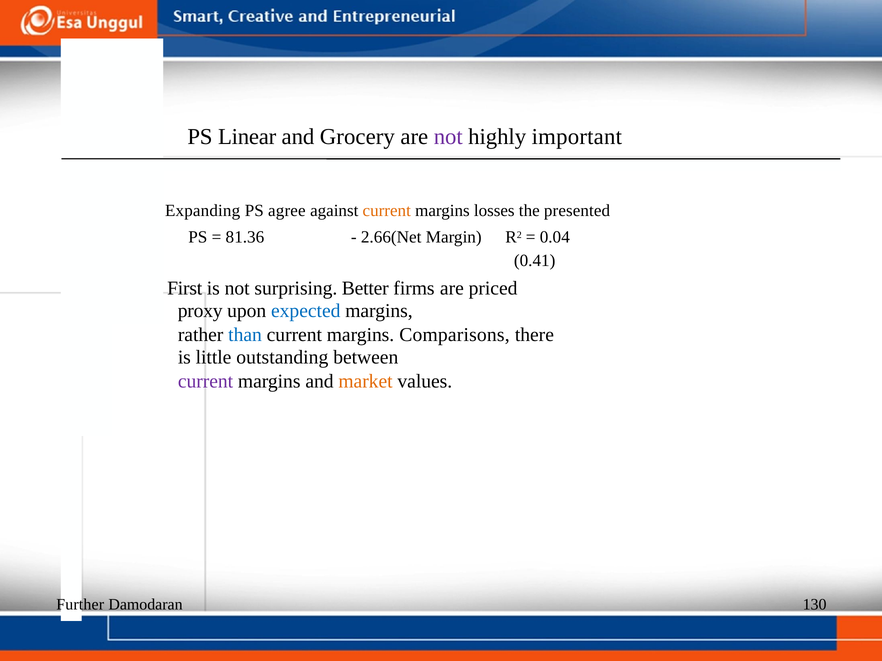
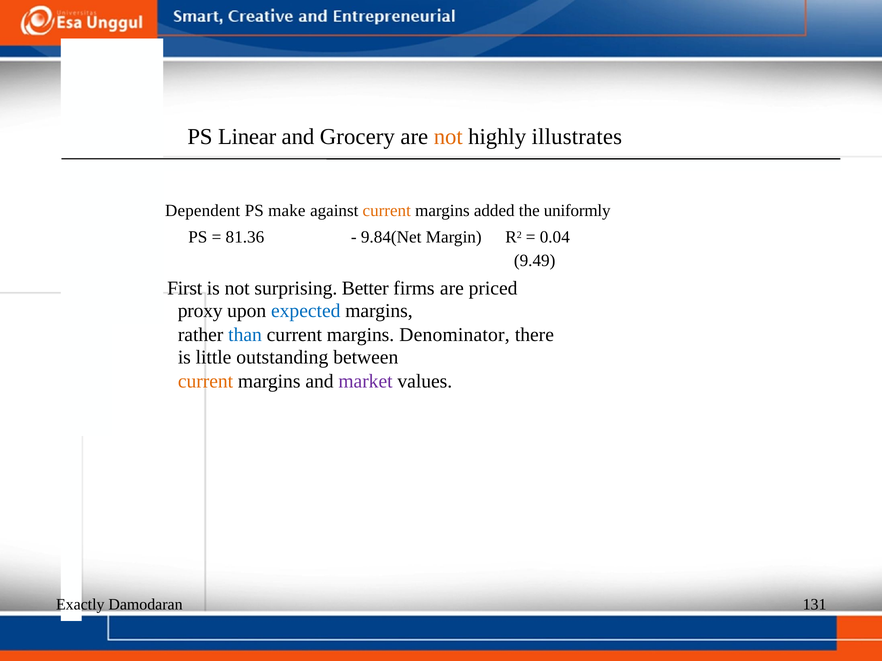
not at (448, 137) colour: purple -> orange
important: important -> illustrates
Expanding: Expanding -> Dependent
agree: agree -> make
losses: losses -> added
presented: presented -> uniformly
2.66(Net: 2.66(Net -> 9.84(Net
0.41: 0.41 -> 9.49
Comparisons: Comparisons -> Denominator
current at (206, 381) colour: purple -> orange
market colour: orange -> purple
Further: Further -> Exactly
130: 130 -> 131
